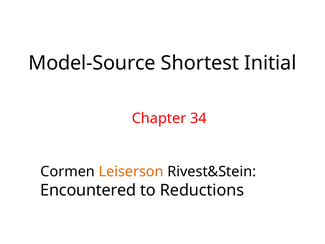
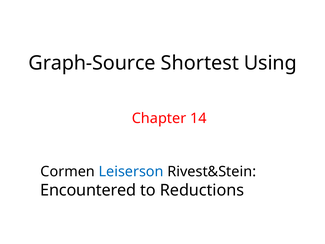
Model-Source: Model-Source -> Graph-Source
Initial: Initial -> Using
34: 34 -> 14
Leiserson colour: orange -> blue
